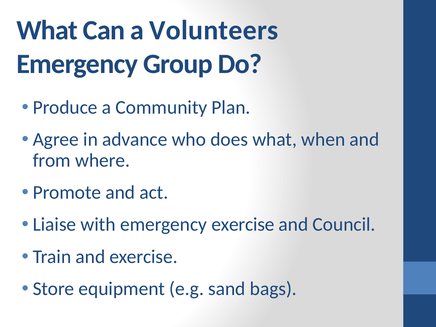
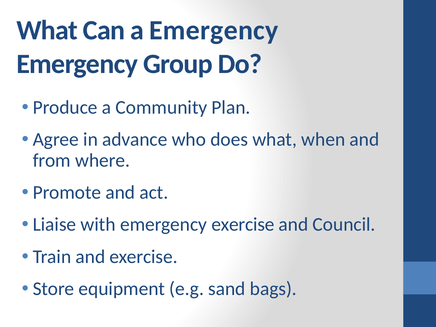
a Volunteers: Volunteers -> Emergency
